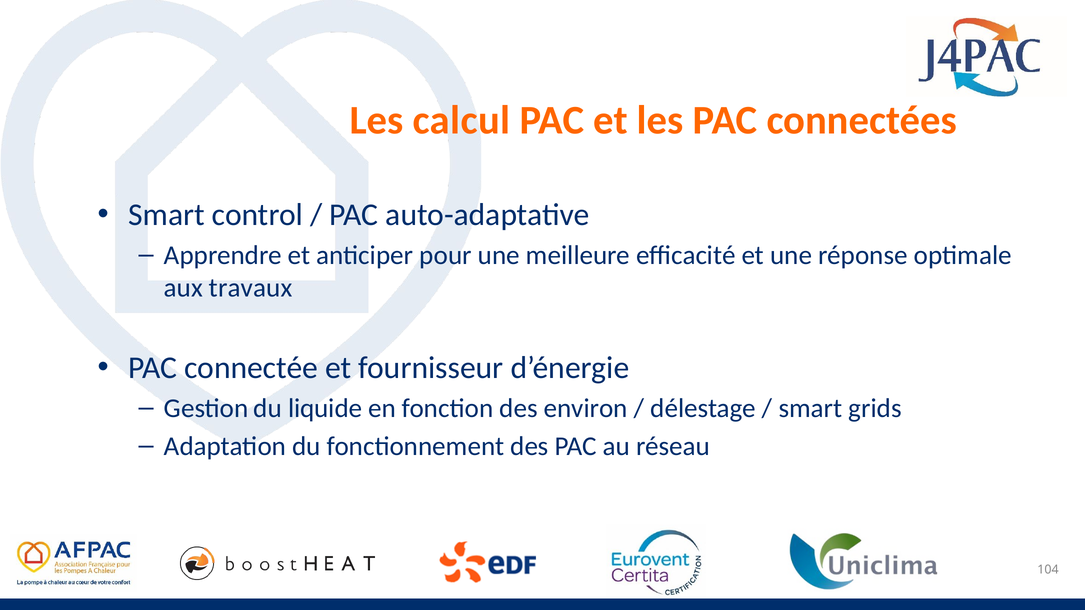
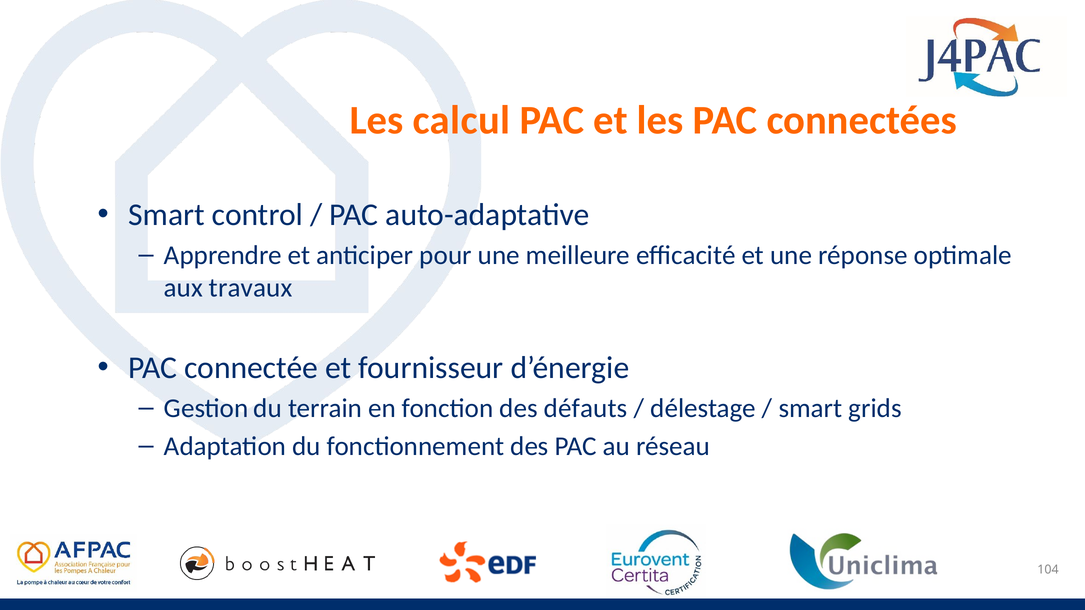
liquide: liquide -> terrain
environ: environ -> défauts
